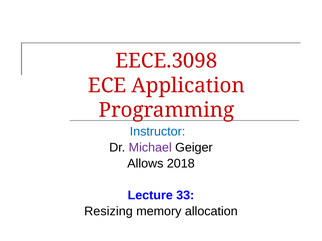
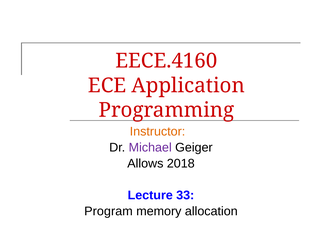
EECE.3098: EECE.3098 -> EECE.4160
Instructor colour: blue -> orange
Resizing: Resizing -> Program
